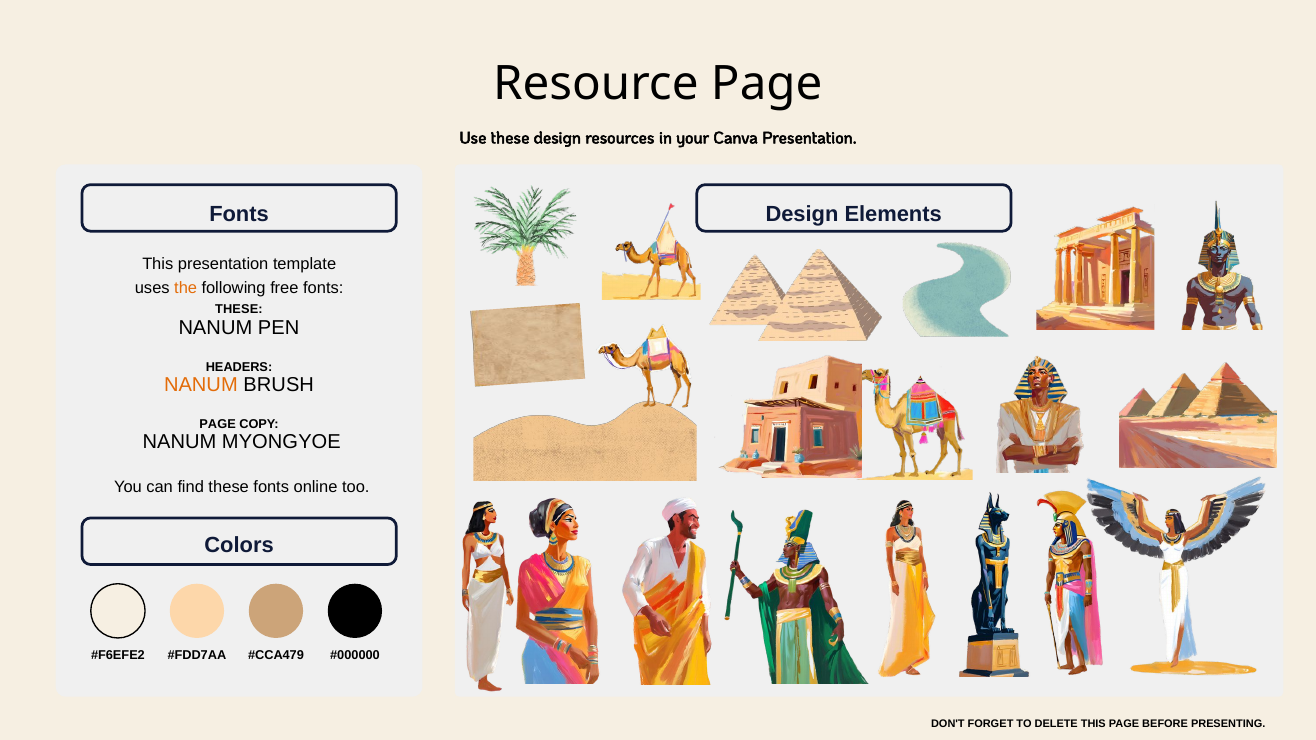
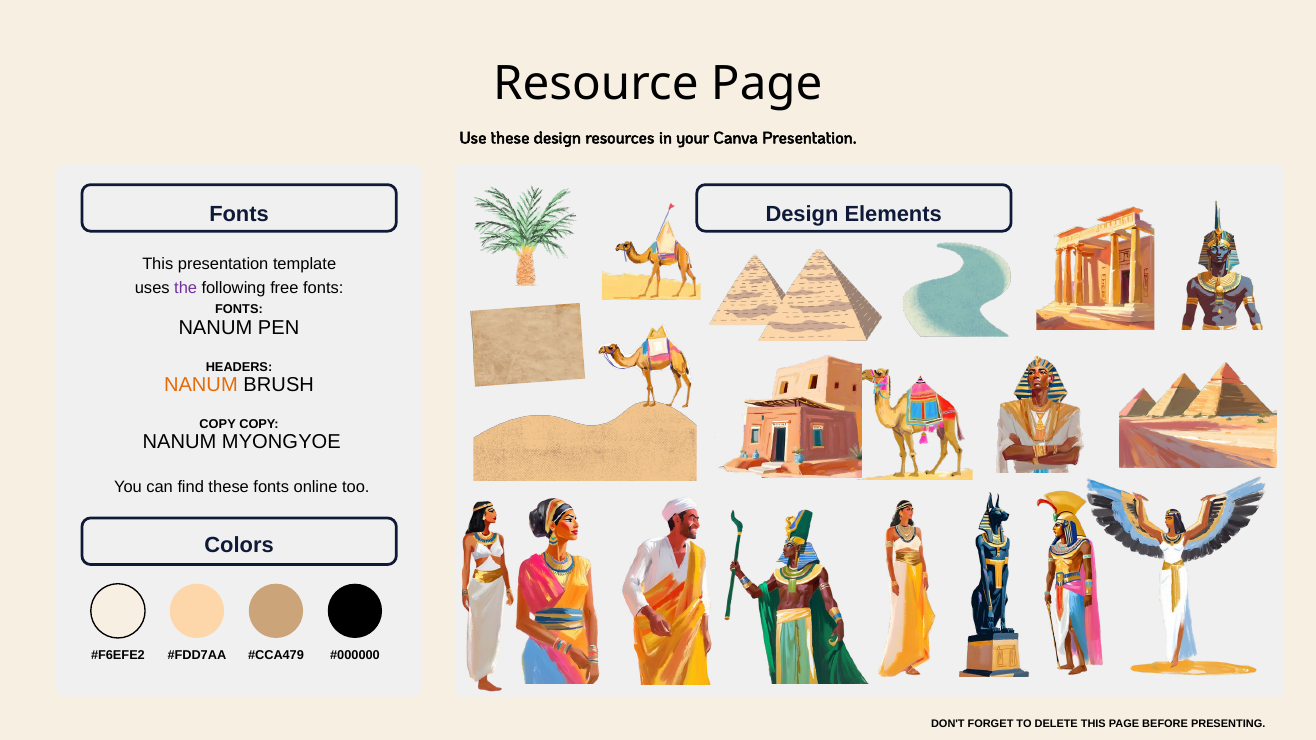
the colour: orange -> purple
THESE at (239, 310): THESE -> FONTS
PAGE at (218, 424): PAGE -> COPY
